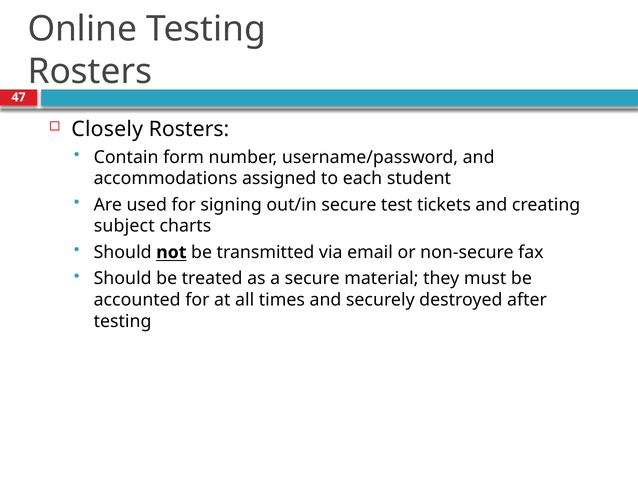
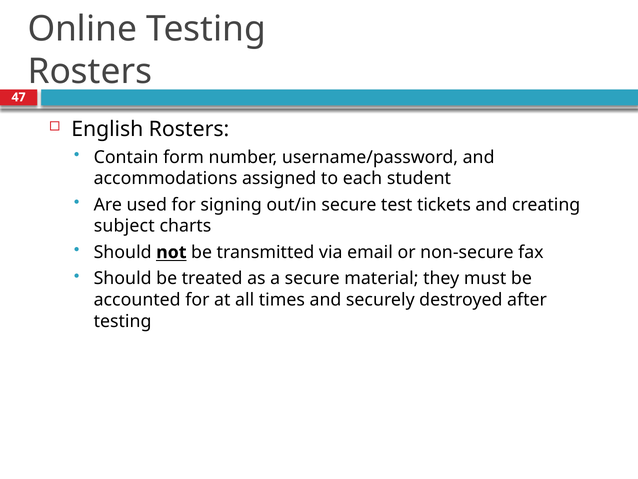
Closely: Closely -> English
